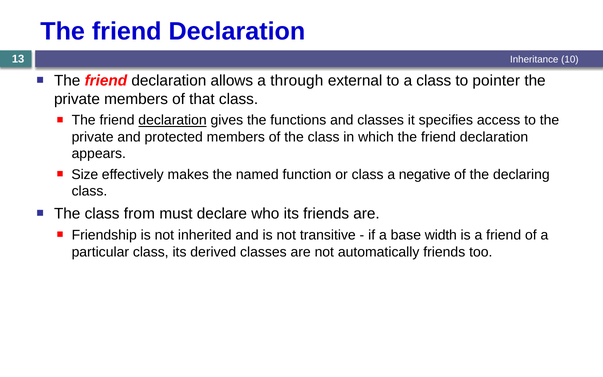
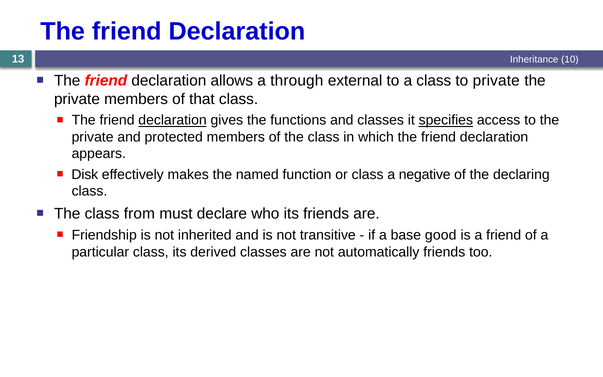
to pointer: pointer -> private
specifies underline: none -> present
Size: Size -> Disk
width: width -> good
